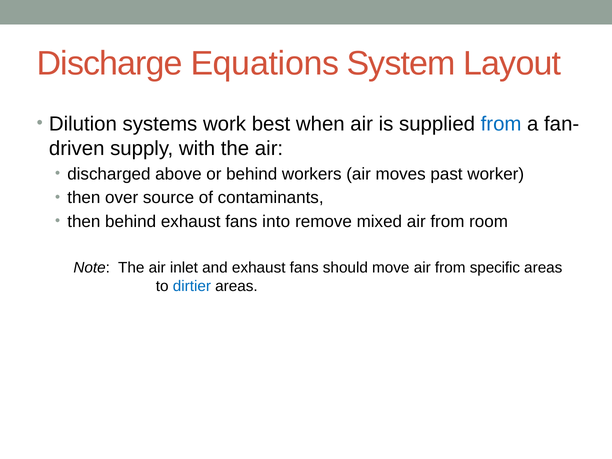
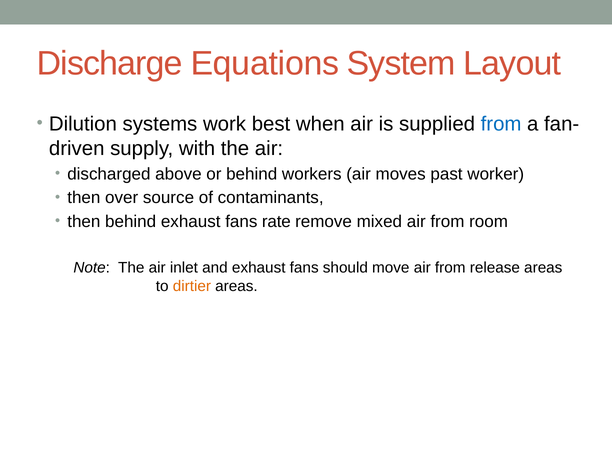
into: into -> rate
specific: specific -> release
dirtier colour: blue -> orange
